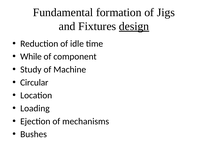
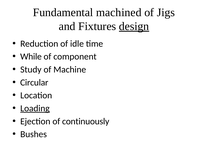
formation: formation -> machined
Loading underline: none -> present
mechanisms: mechanisms -> continuously
